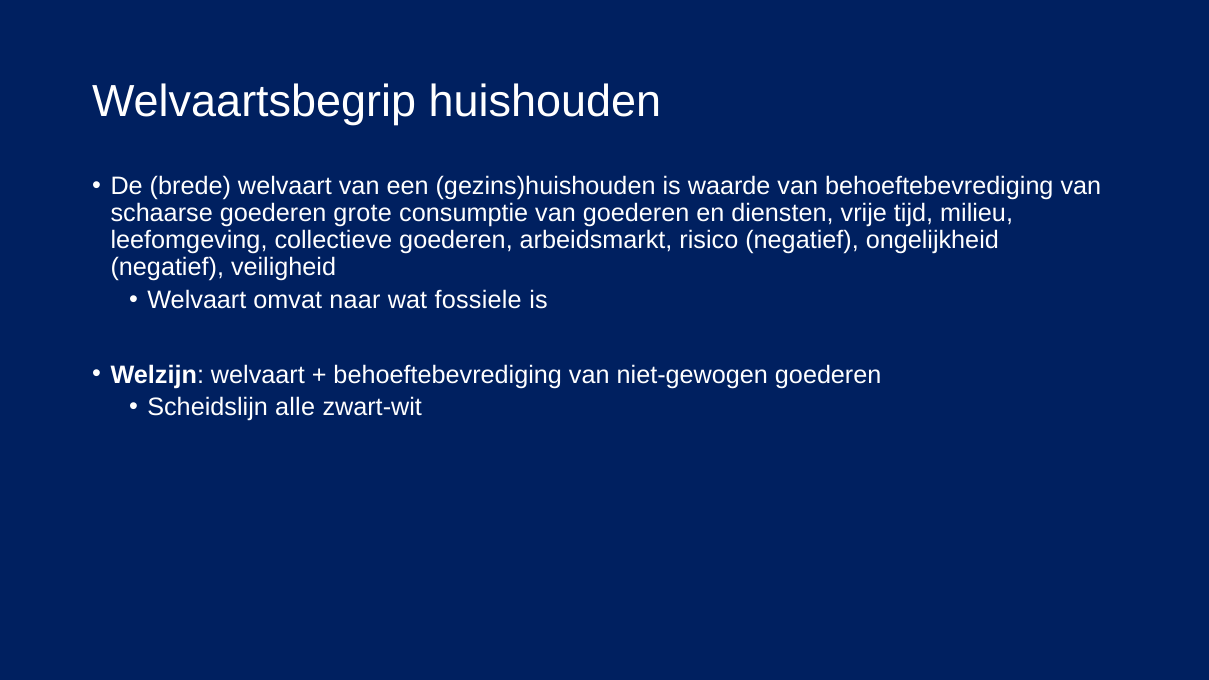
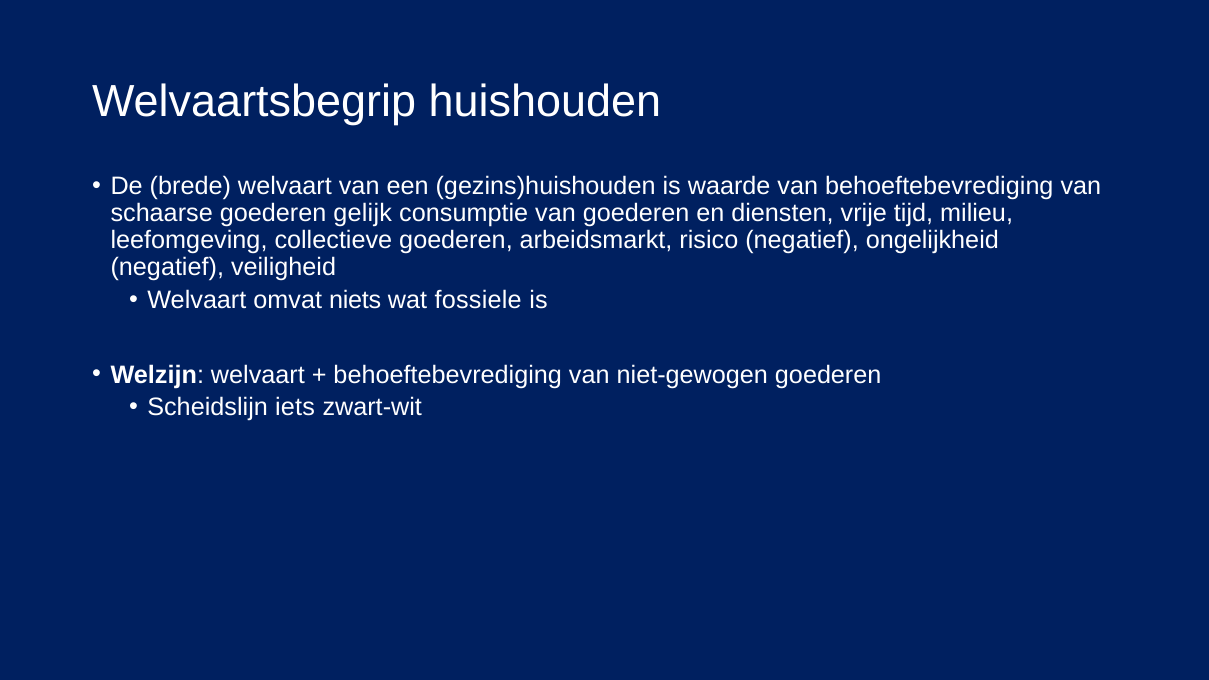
grote: grote -> gelijk
naar: naar -> niets
alle: alle -> iets
